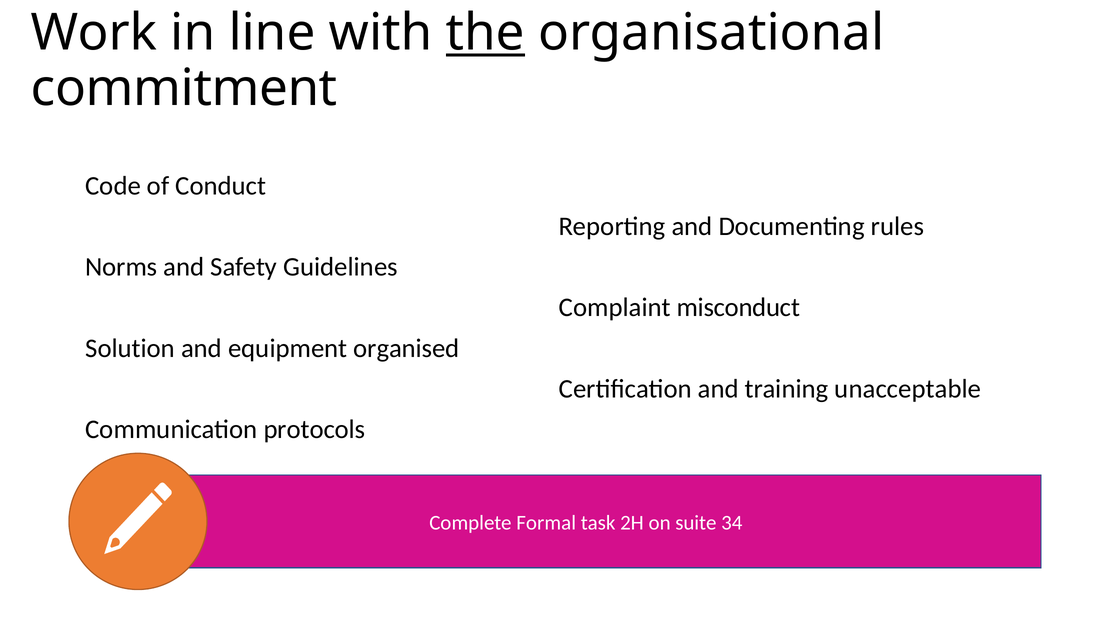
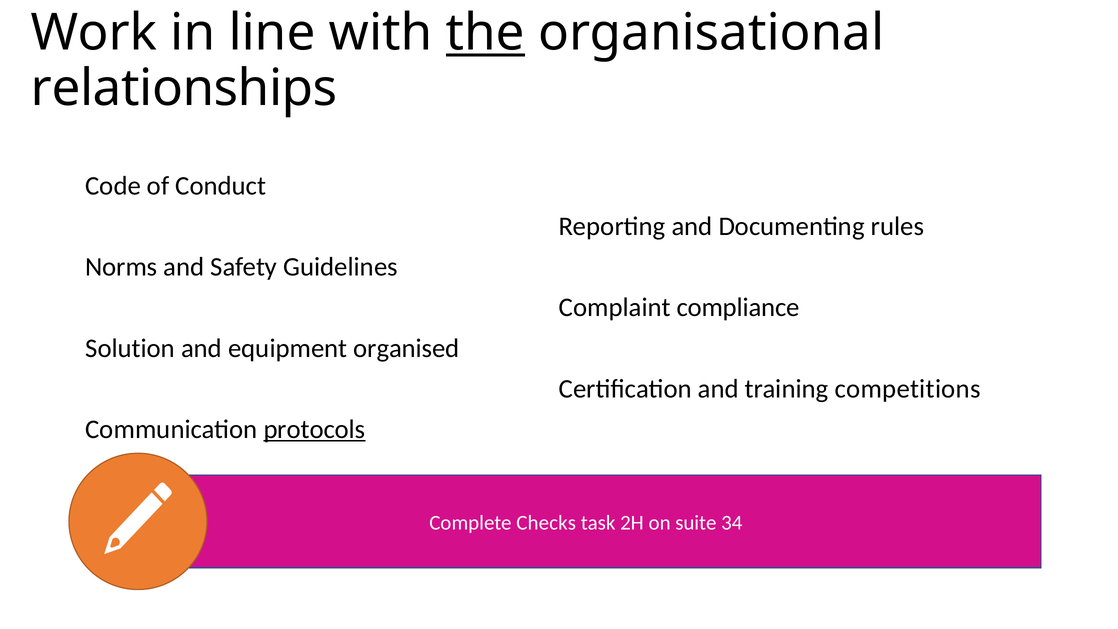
commitment: commitment -> relationships
misconduct: misconduct -> compliance
unacceptable: unacceptable -> competitions
protocols underline: none -> present
Formal: Formal -> Checks
